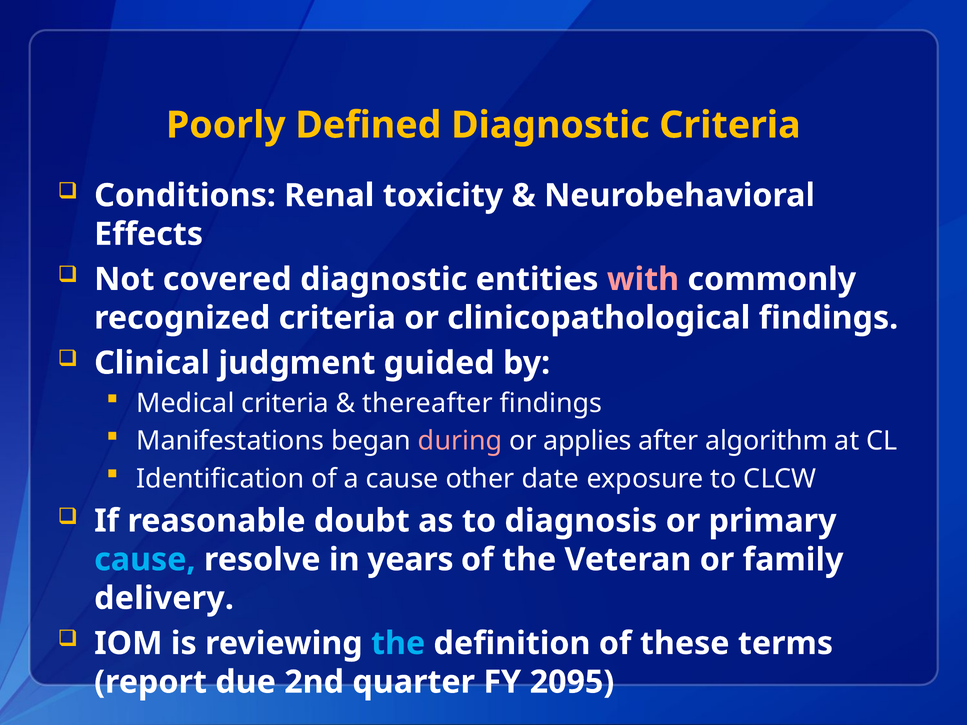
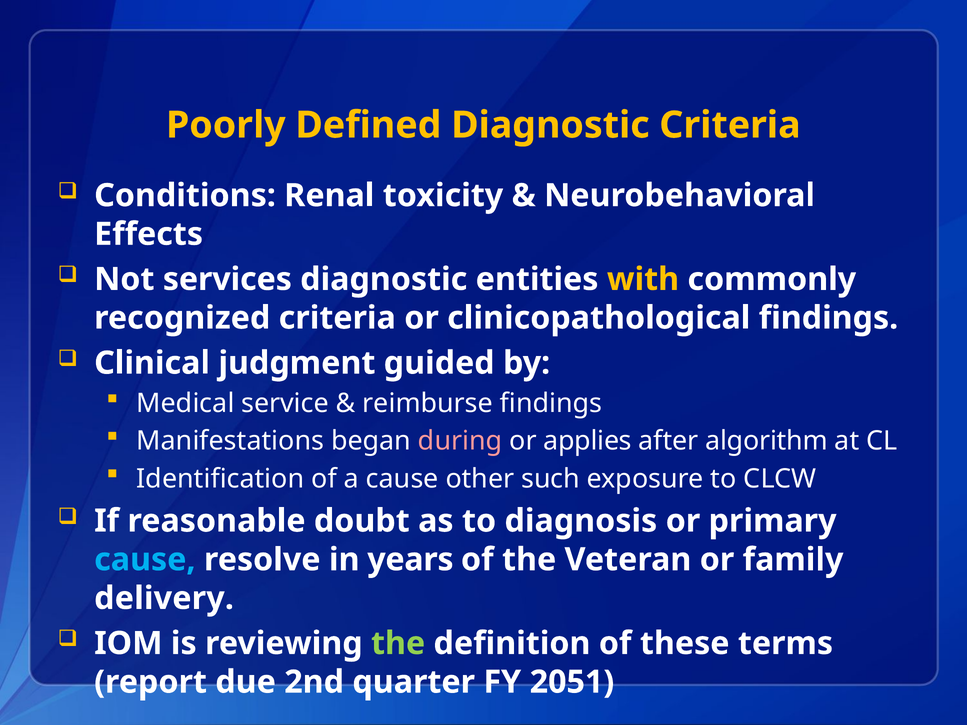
covered: covered -> services
with colour: pink -> yellow
Medical criteria: criteria -> service
thereafter: thereafter -> reimburse
date: date -> such
the at (398, 644) colour: light blue -> light green
2095: 2095 -> 2051
